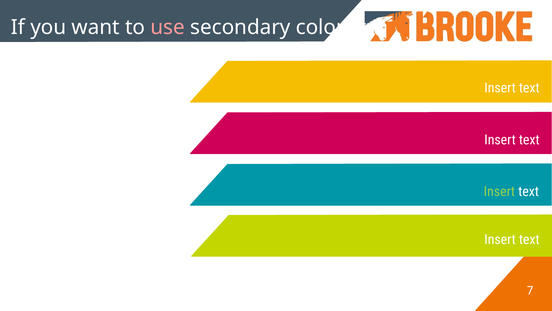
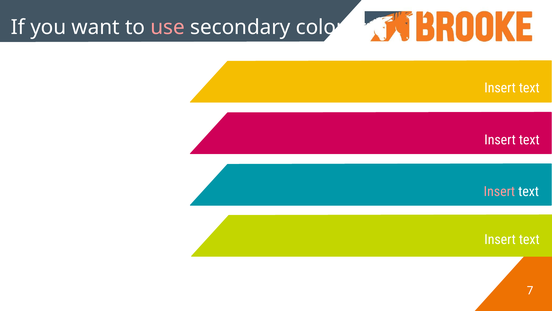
Insert at (499, 191) colour: light green -> pink
